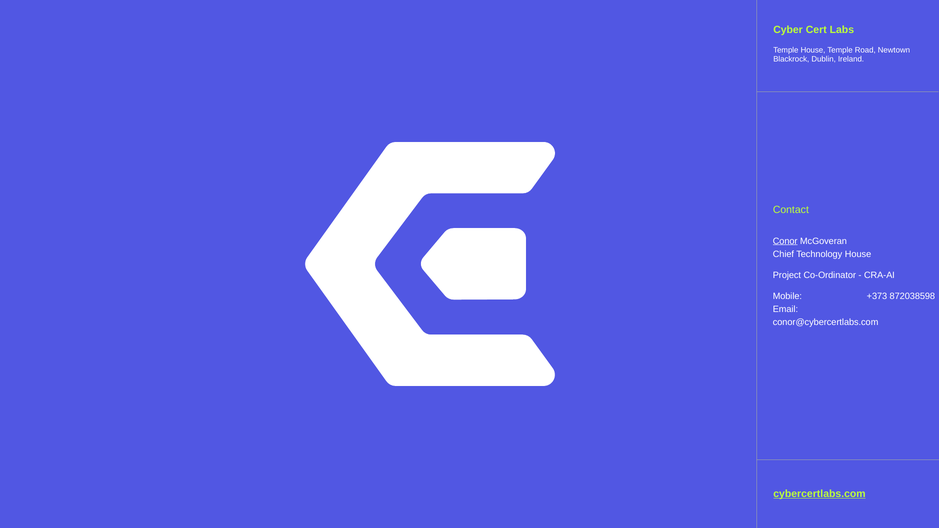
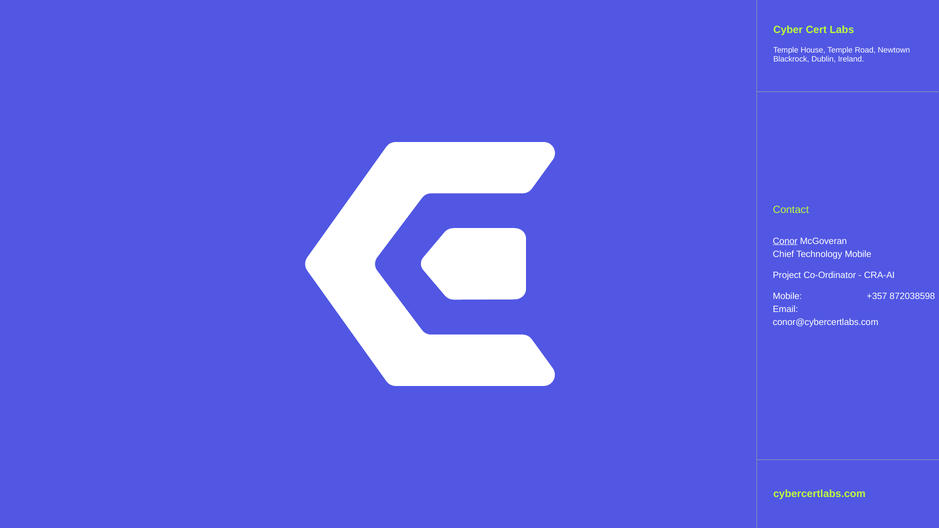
Technology House: House -> Mobile
+373: +373 -> +357
cybercertlabs.com underline: present -> none
